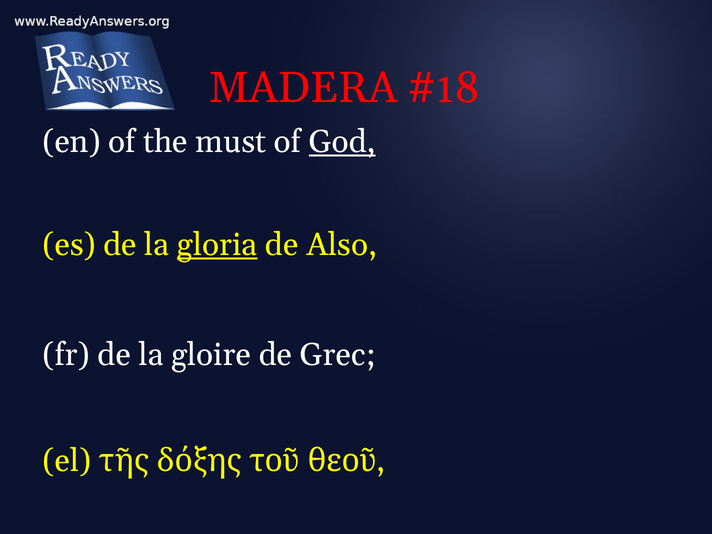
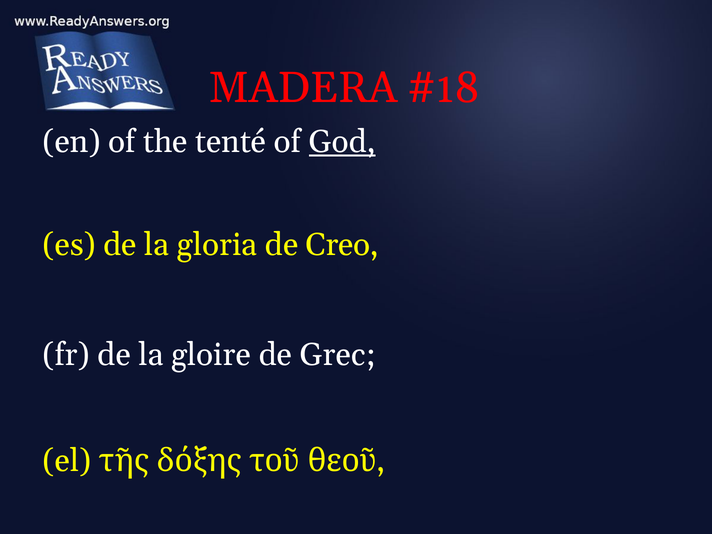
must: must -> tenté
gloria underline: present -> none
Also: Also -> Creo
